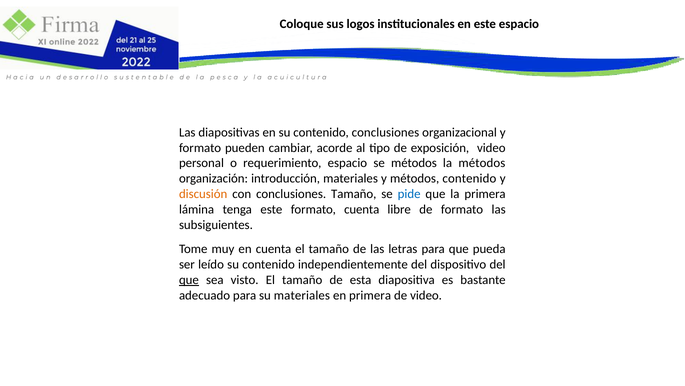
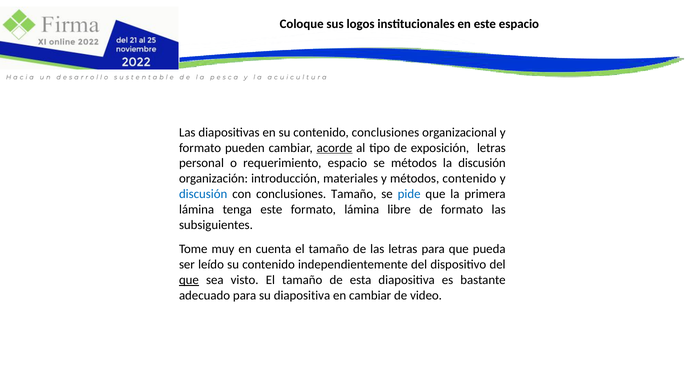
acorde underline: none -> present
exposición video: video -> letras
la métodos: métodos -> discusión
discusión at (203, 194) colour: orange -> blue
formato cuenta: cuenta -> lámina
su materiales: materiales -> diapositiva
en primera: primera -> cambiar
